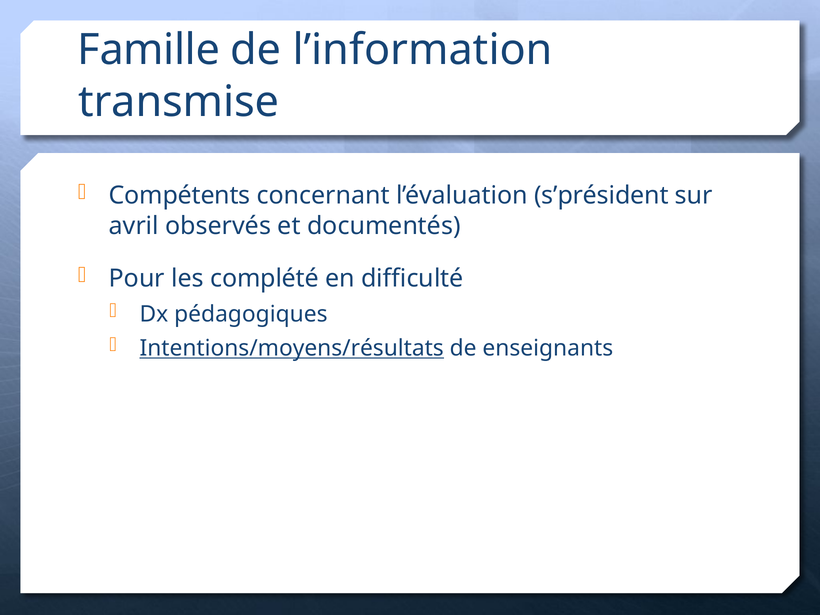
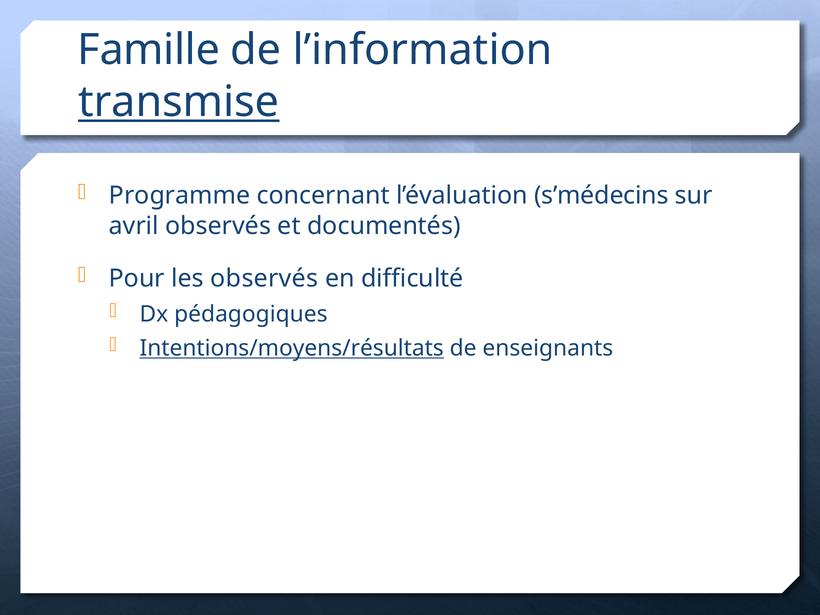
transmise underline: none -> present
Compétents: Compétents -> Programme
s’président: s’président -> s’médecins
les complété: complété -> observés
